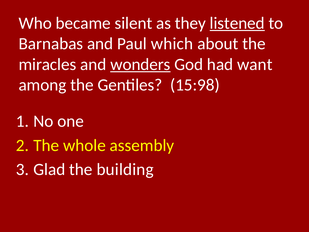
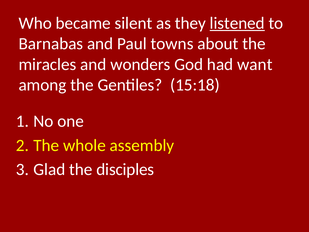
which: which -> towns
wonders underline: present -> none
15:98: 15:98 -> 15:18
building: building -> disciples
